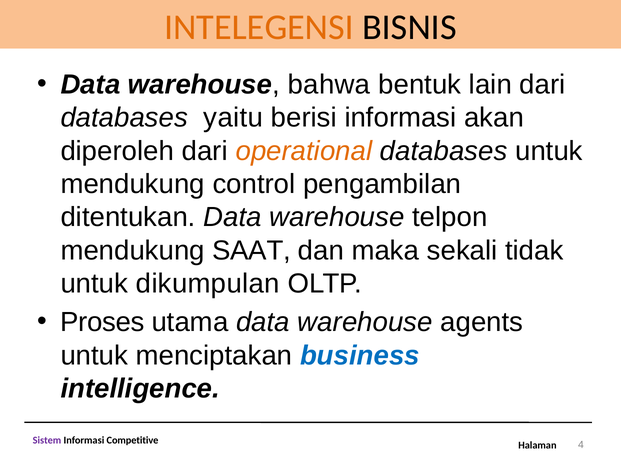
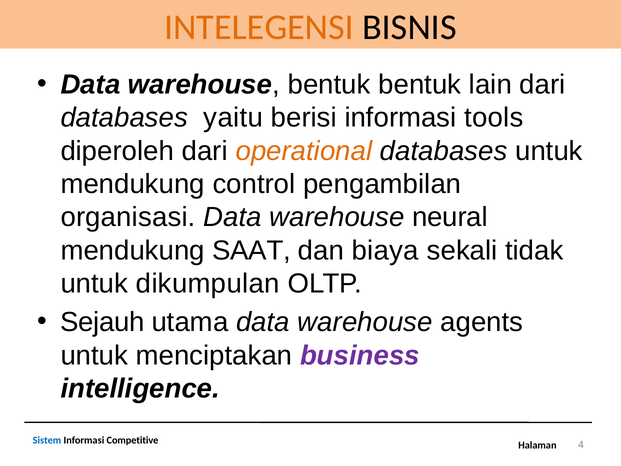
warehouse bahwa: bahwa -> bentuk
akan: akan -> tools
ditentukan: ditentukan -> organisasi
telpon: telpon -> neural
maka: maka -> biaya
Proses: Proses -> Sejauh
business colour: blue -> purple
Sistem colour: purple -> blue
